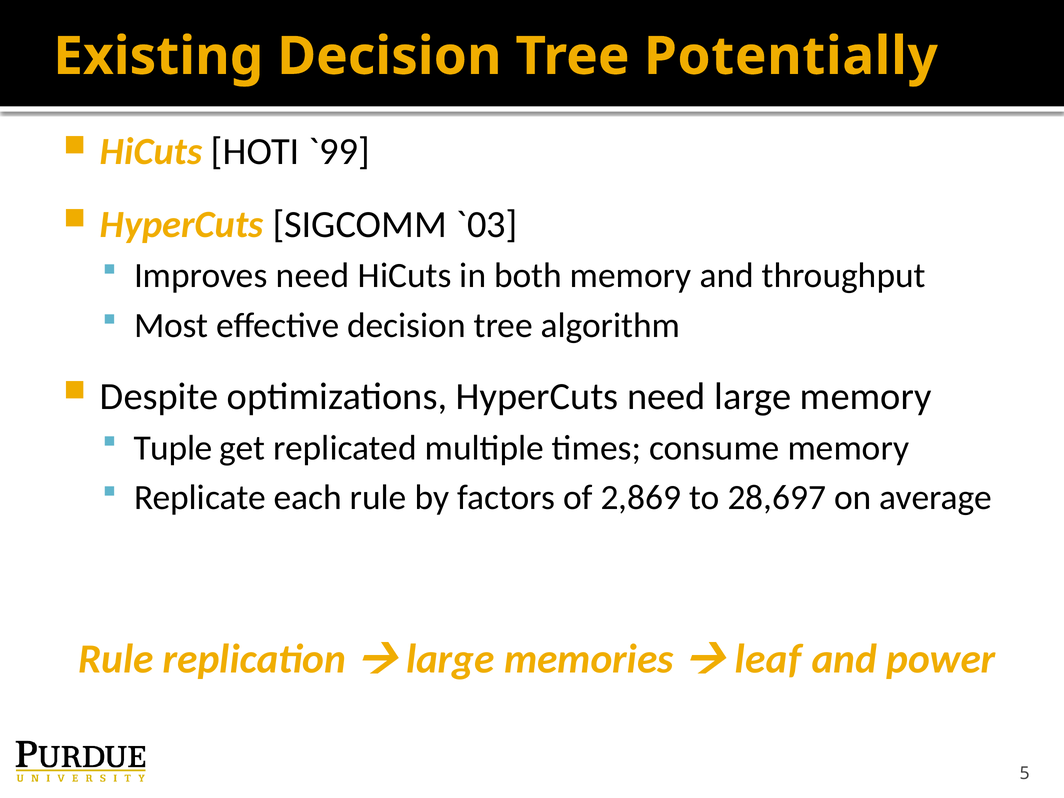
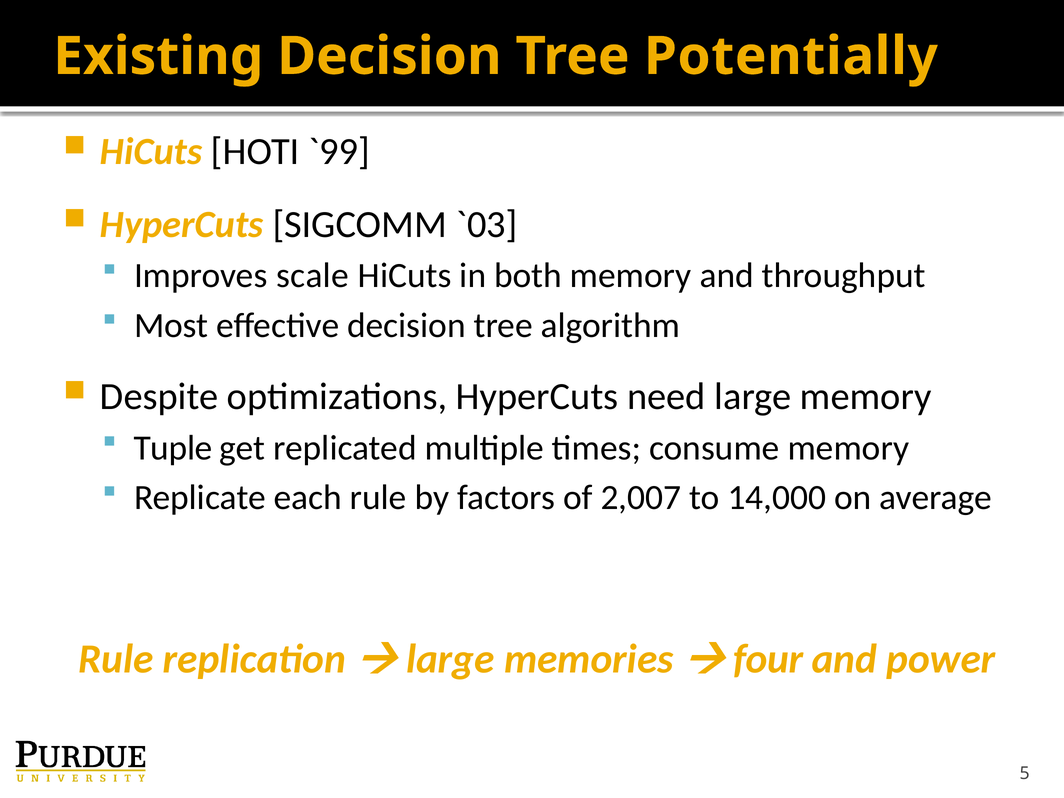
Improves need: need -> scale
2,869: 2,869 -> 2,007
28,697: 28,697 -> 14,000
leaf: leaf -> four
